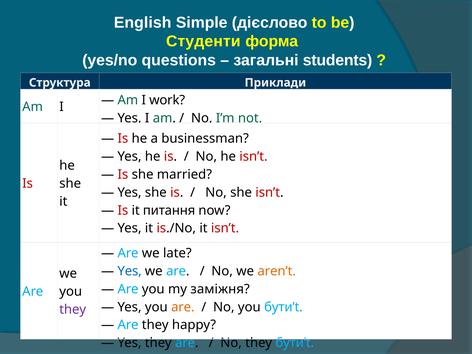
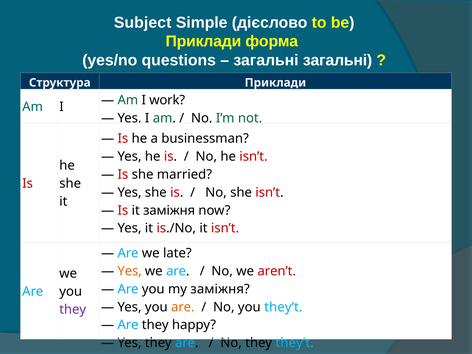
English: English -> Subject
Студенти at (203, 41): Студенти -> Приклади
загальні students: students -> загальні
it питання: питання -> заміжня
Yes at (130, 271) colour: blue -> orange
aren’t colour: orange -> red
you бути’t: бути’t -> they’t
they бути’t: бути’t -> they’t
